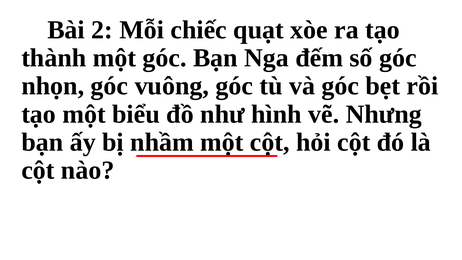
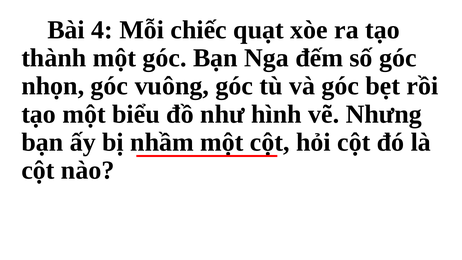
2: 2 -> 4
